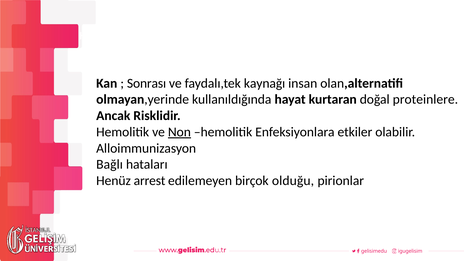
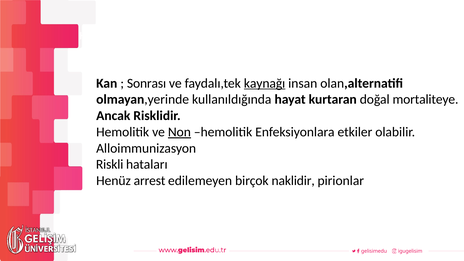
kaynağı underline: none -> present
proteinlere: proteinlere -> mortaliteye
Bağlı: Bağlı -> Riskli
olduğu: olduğu -> naklidir
